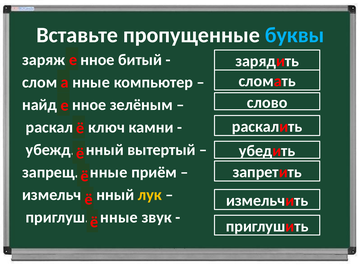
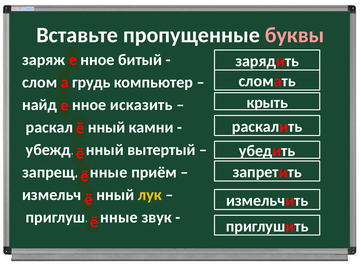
буквы colour: light blue -> pink
нные at (91, 82): нные -> грудь
слово: слово -> крыть
зелёным: зелёным -> исказить
ключ at (106, 127): ключ -> нный
